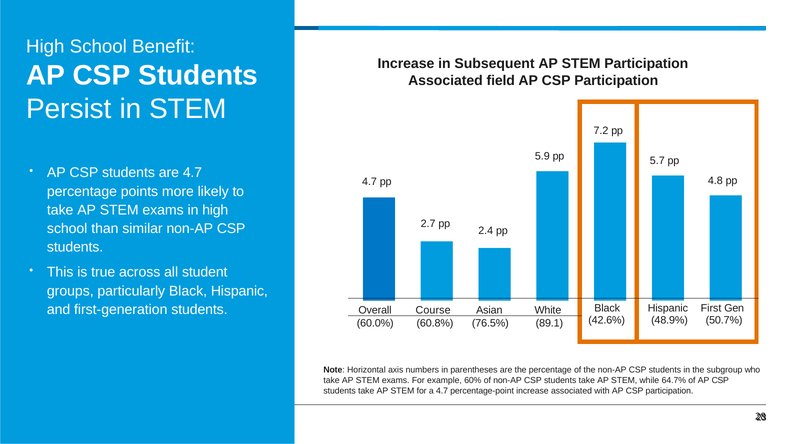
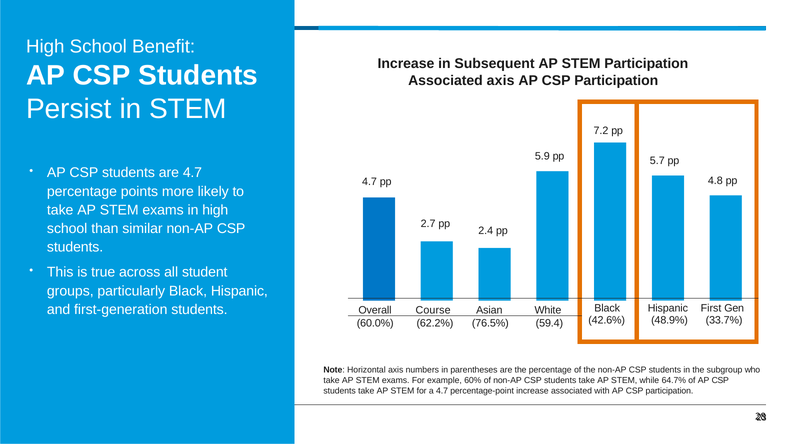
Associated field: field -> axis
50.7%: 50.7% -> 33.7%
60.8%: 60.8% -> 62.2%
89.1: 89.1 -> 59.4
